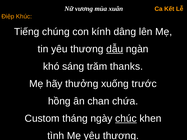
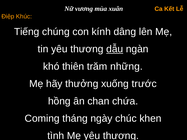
sáng: sáng -> thiên
thanks: thanks -> những
Custom: Custom -> Coming
chúc underline: present -> none
